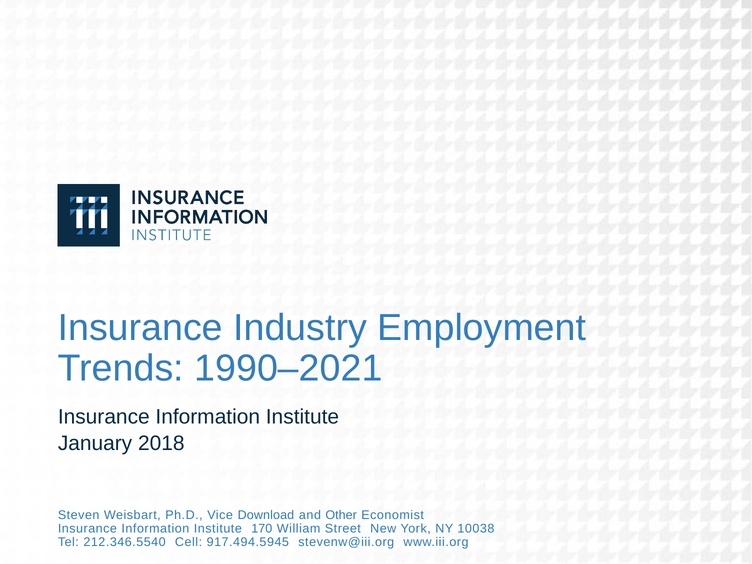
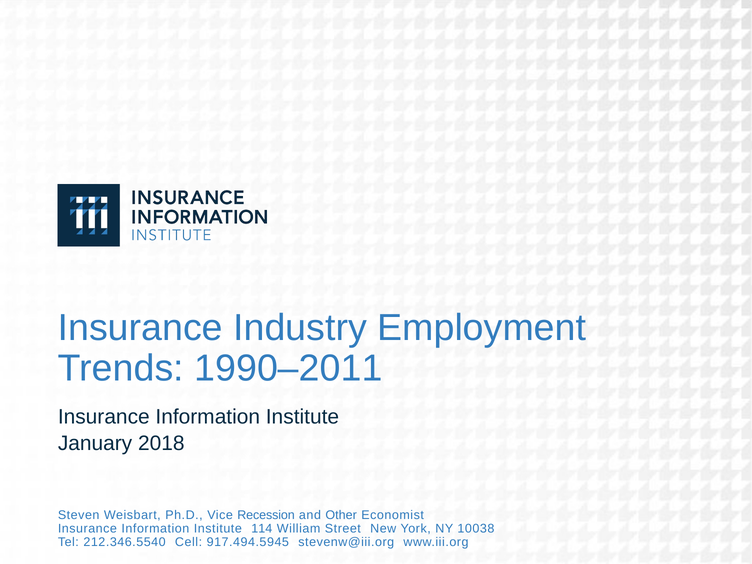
1990–2021: 1990–2021 -> 1990–2011
Download: Download -> Recession
170: 170 -> 114
